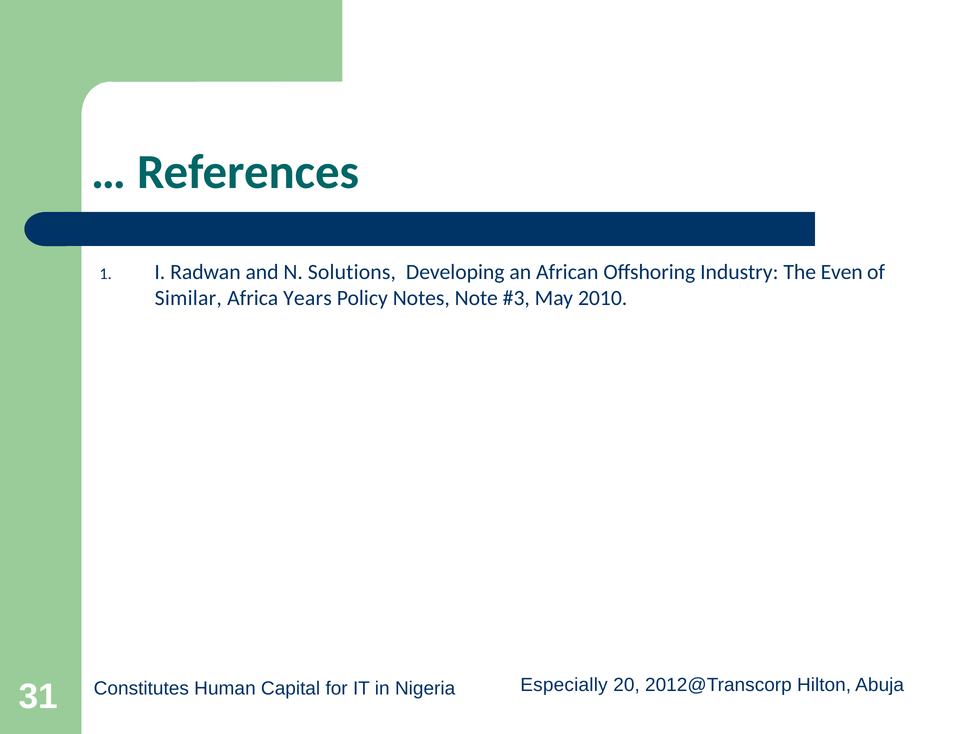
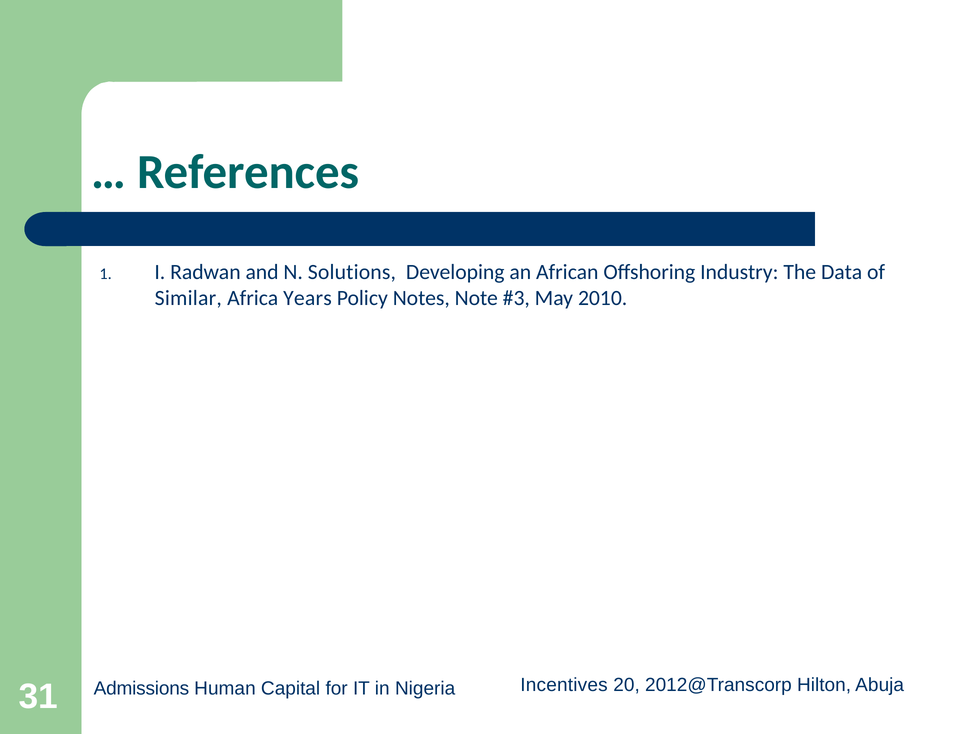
Even: Even -> Data
Constitutes: Constitutes -> Admissions
Especially: Especially -> Incentives
